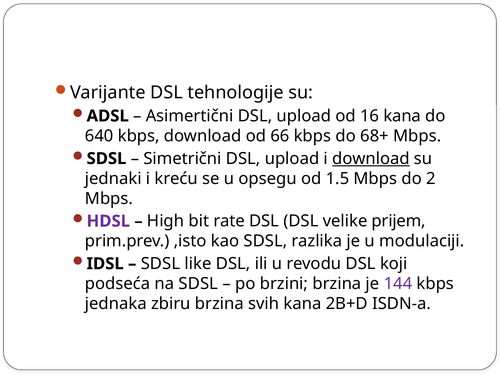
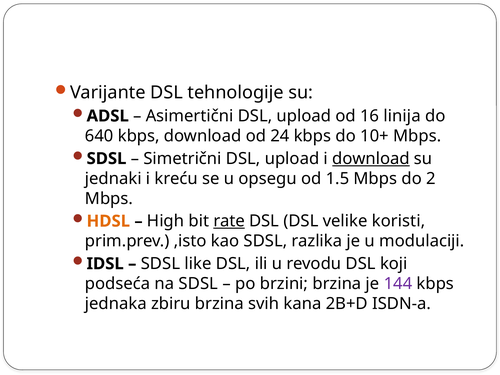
16 kana: kana -> linija
66: 66 -> 24
68+: 68+ -> 10+
HDSL colour: purple -> orange
rate underline: none -> present
prijem: prijem -> koristi
